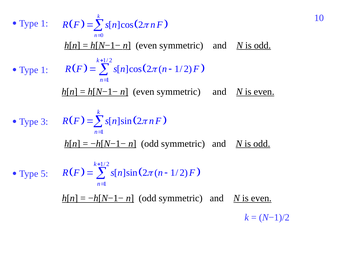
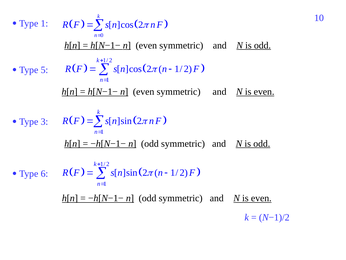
1 at (44, 70): 1 -> 5
5: 5 -> 6
